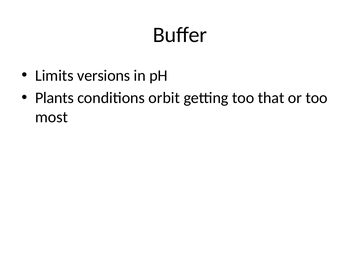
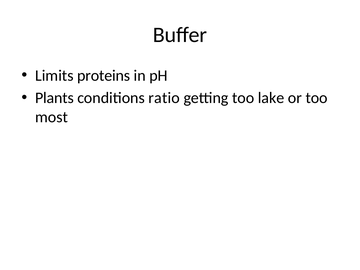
versions: versions -> proteins
orbit: orbit -> ratio
that: that -> lake
